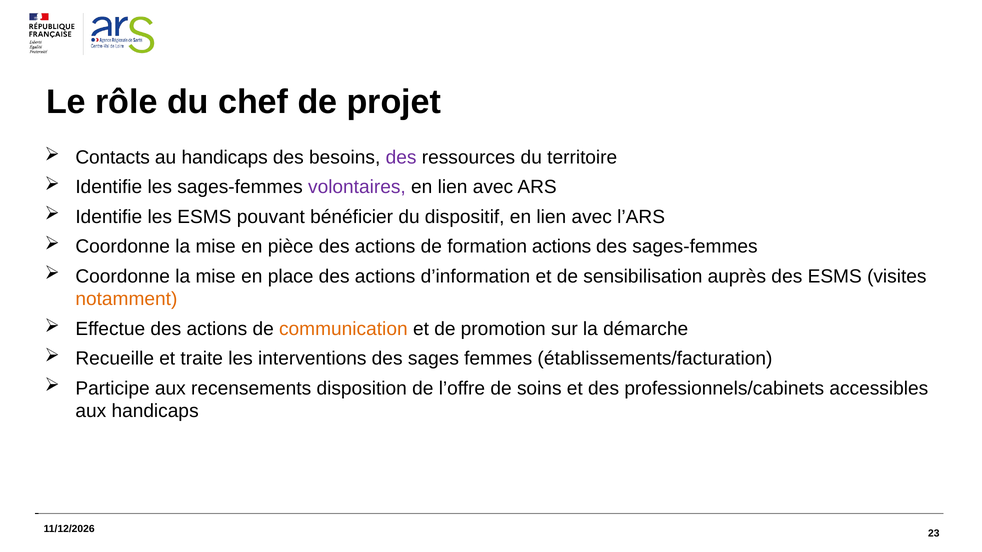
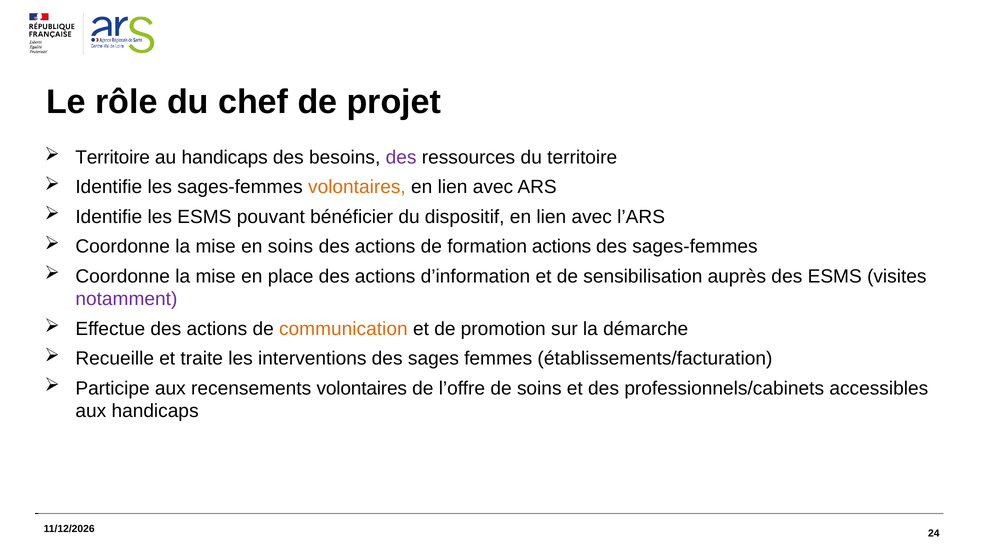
Contacts at (113, 158): Contacts -> Territoire
volontaires at (357, 187) colour: purple -> orange
en pièce: pièce -> soins
notamment colour: orange -> purple
recensements disposition: disposition -> volontaires
23: 23 -> 24
